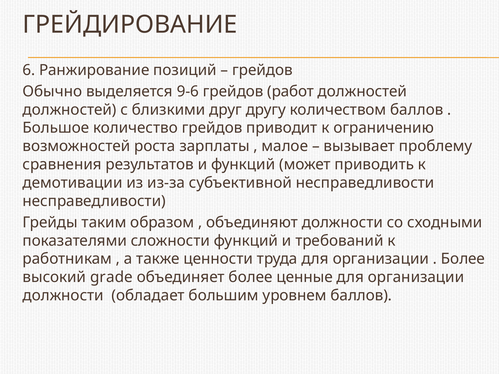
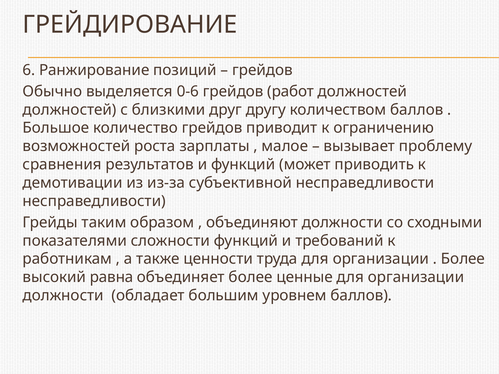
9-6: 9-6 -> 0-6
grade: grade -> равна
